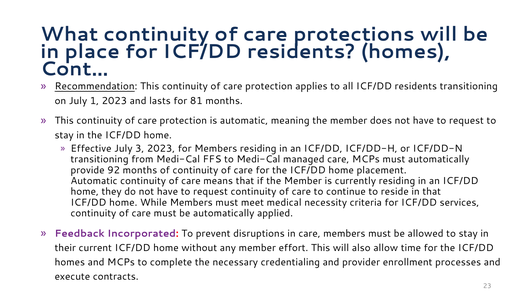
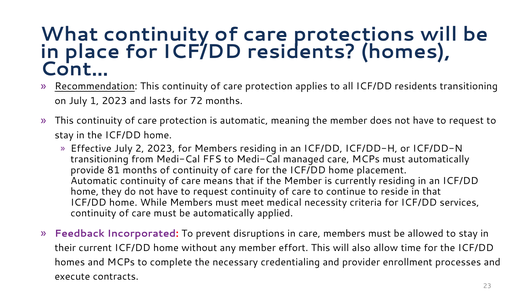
81: 81 -> 72
3: 3 -> 2
92: 92 -> 81
